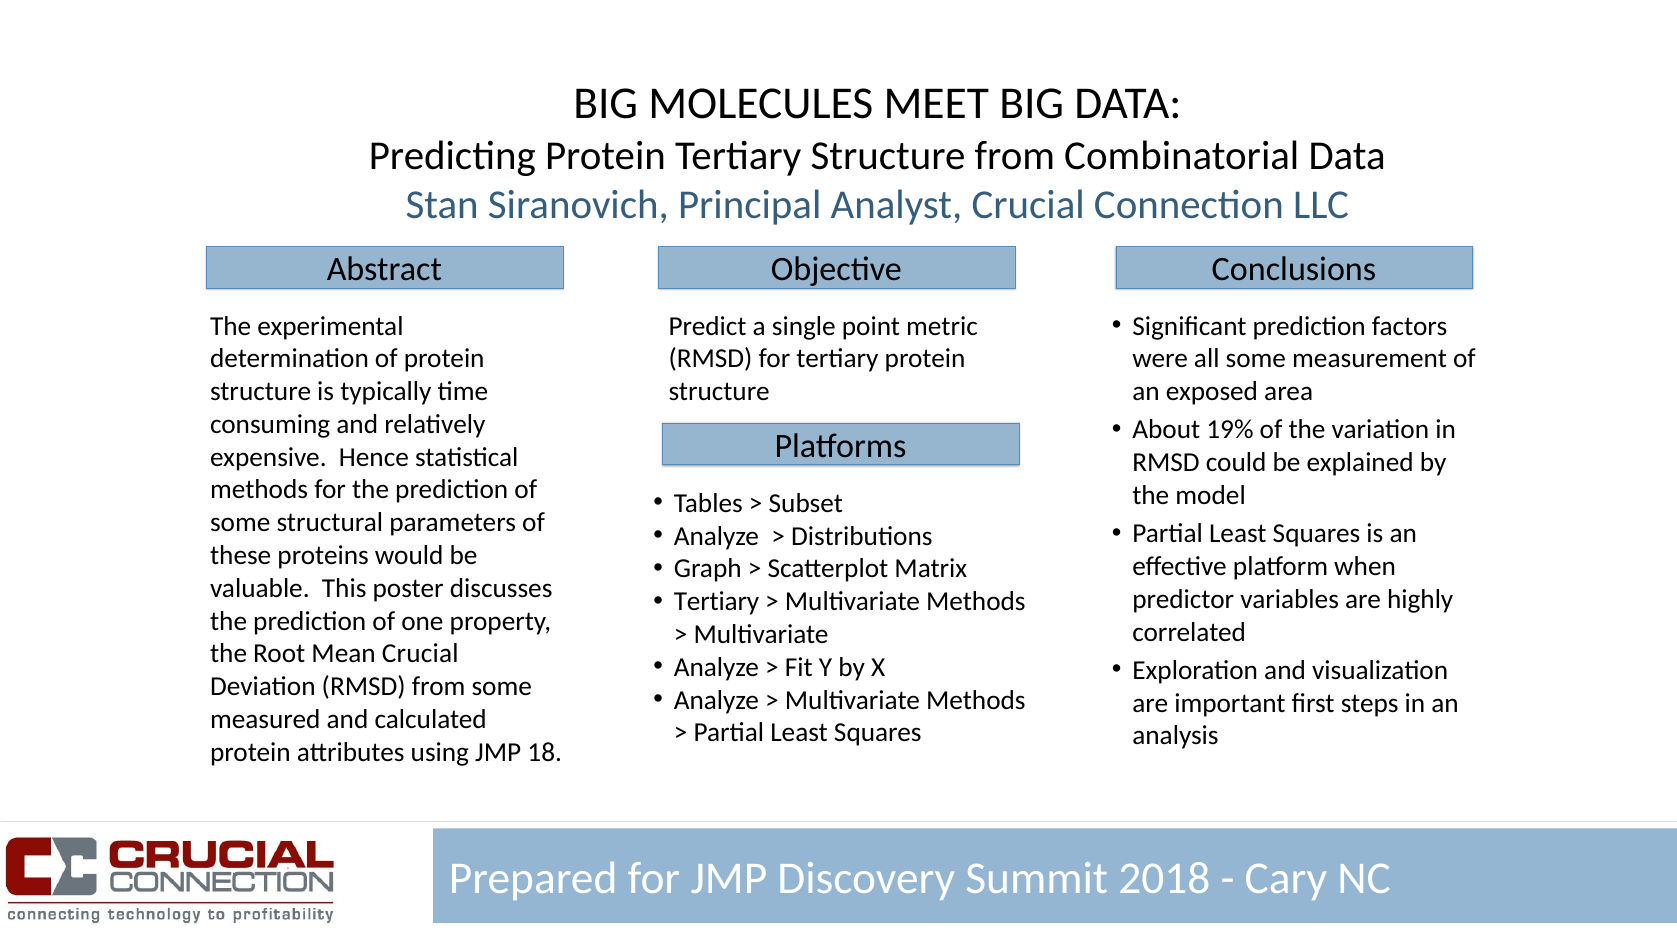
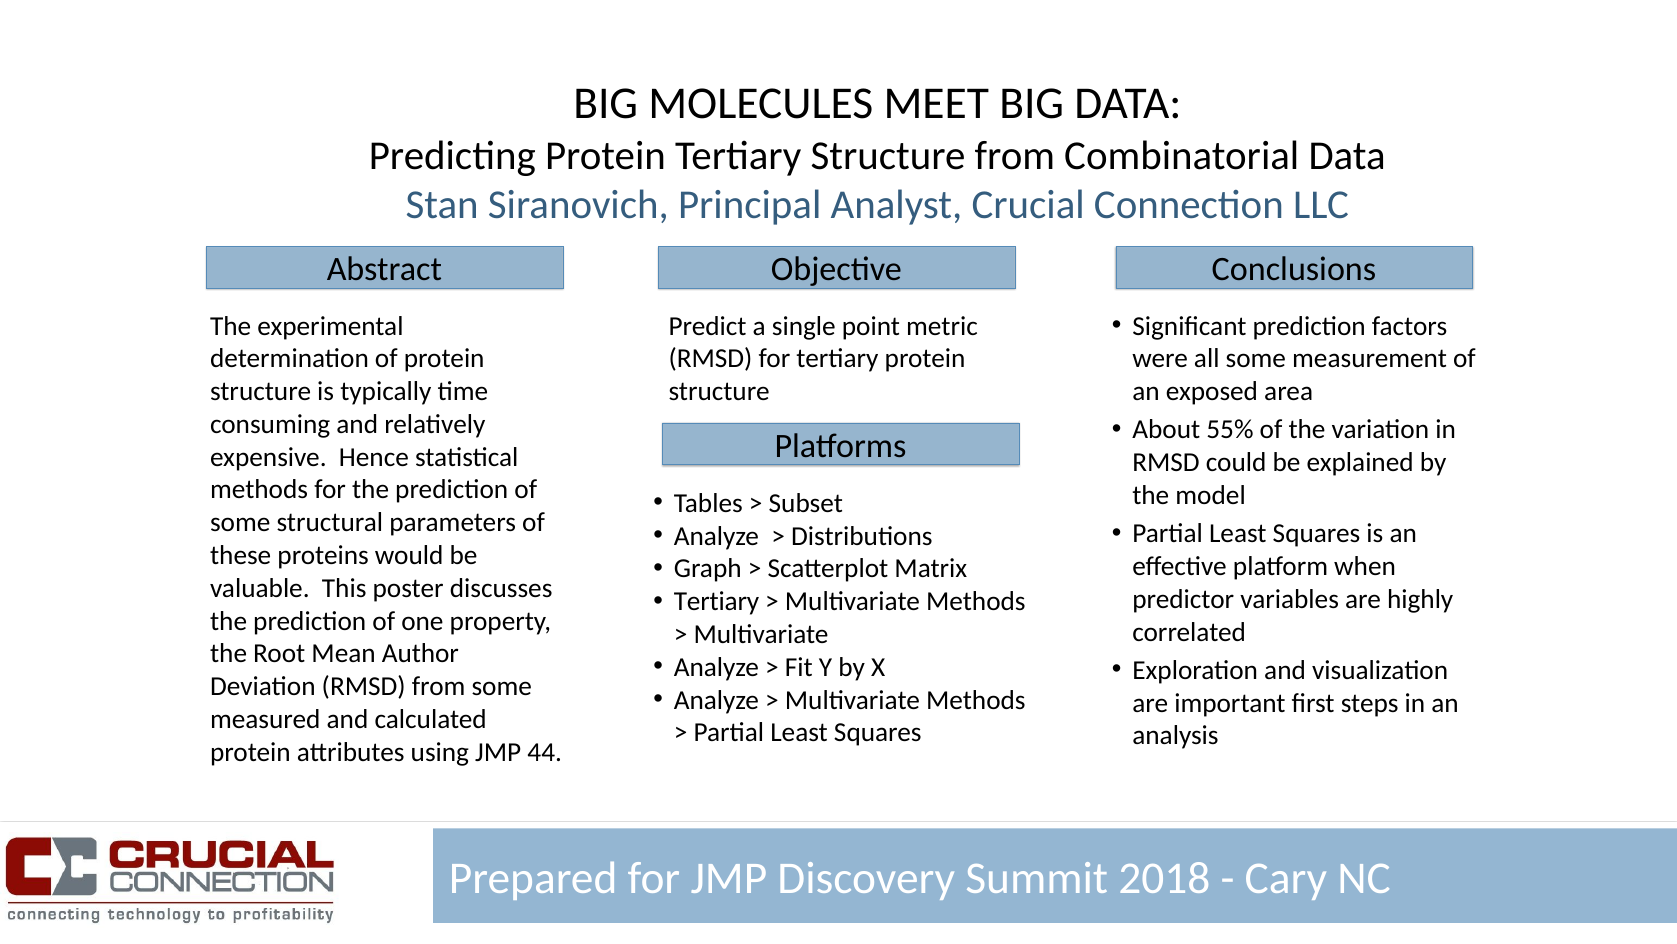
19%: 19% -> 55%
Mean Crucial: Crucial -> Author
18: 18 -> 44
